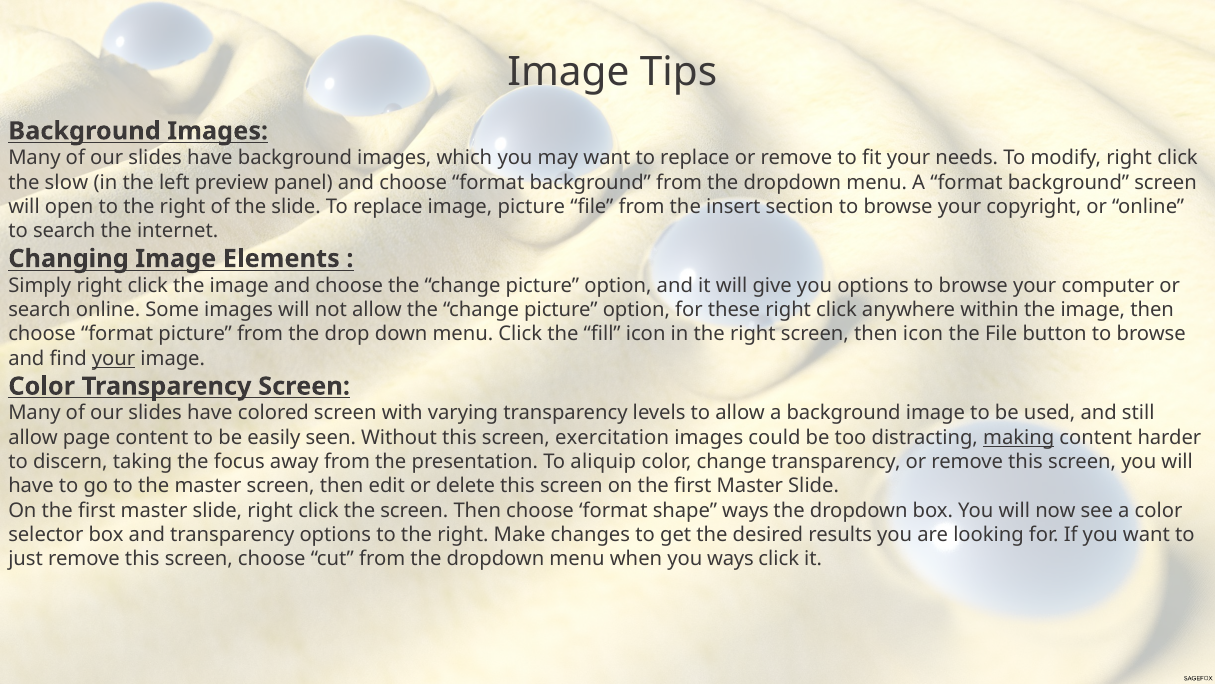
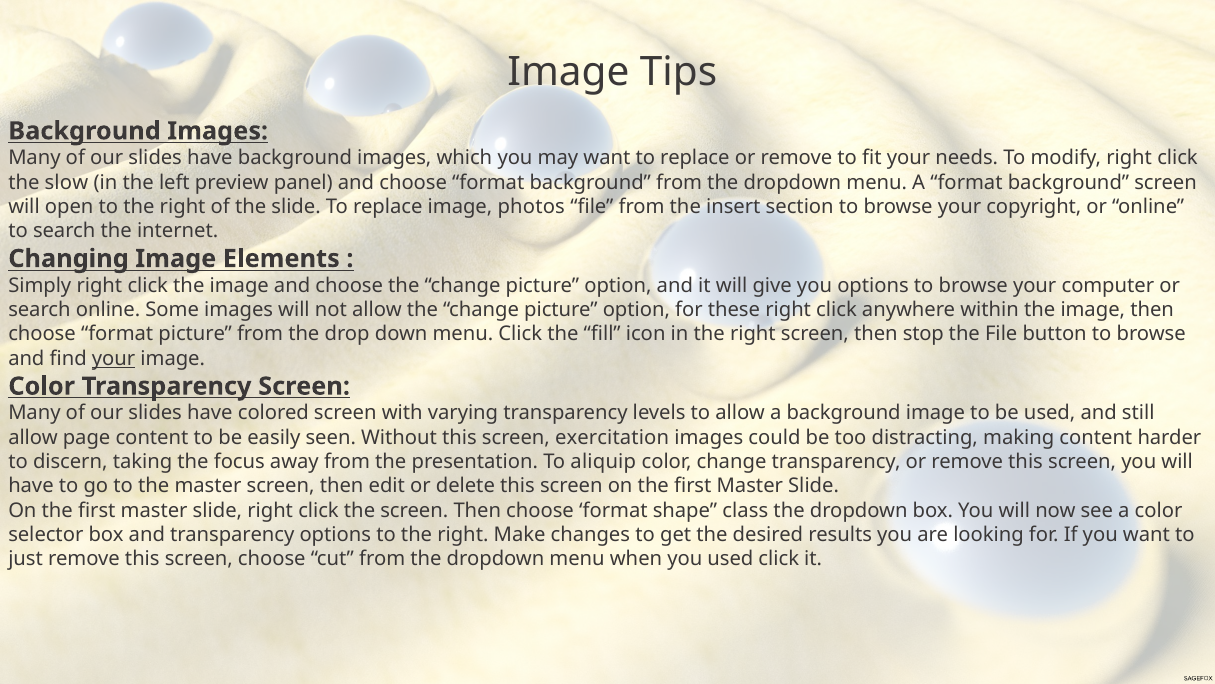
image picture: picture -> photos
then icon: icon -> stop
making underline: present -> none
shape ways: ways -> class
you ways: ways -> used
